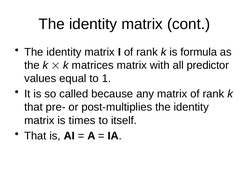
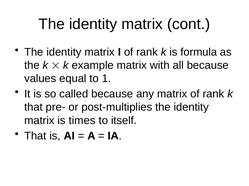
matrices: matrices -> example
all predictor: predictor -> because
